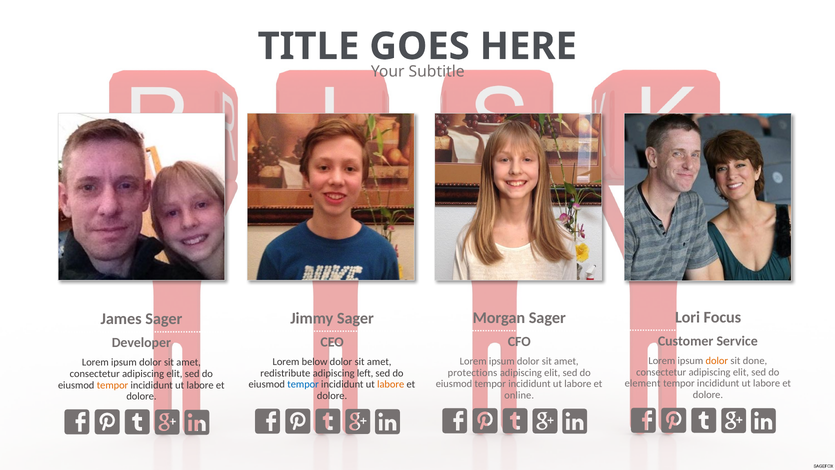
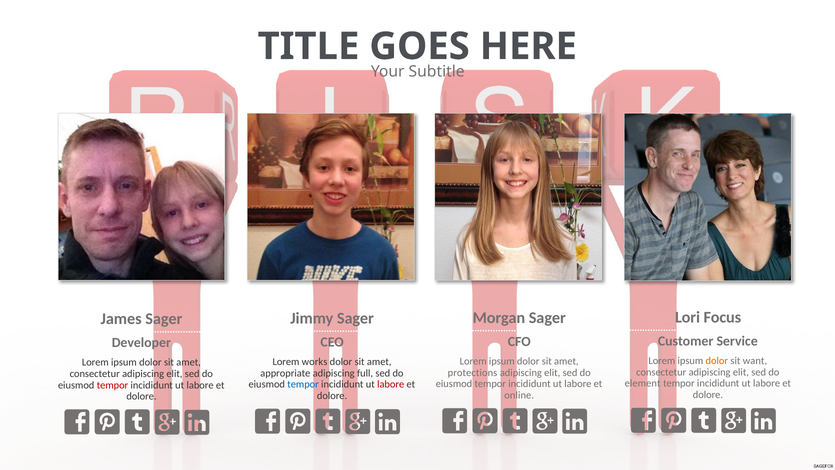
done: done -> want
below: below -> works
redistribute: redistribute -> appropriate
left: left -> full
labore at (391, 384) colour: orange -> red
tempor at (112, 385) colour: orange -> red
